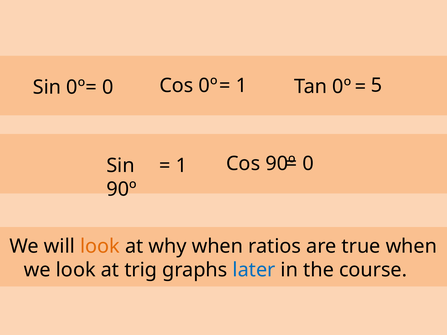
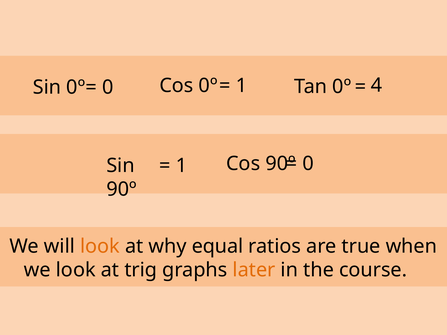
5: 5 -> 4
why when: when -> equal
later colour: blue -> orange
